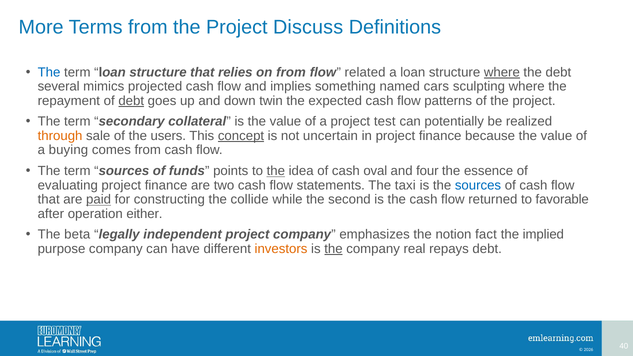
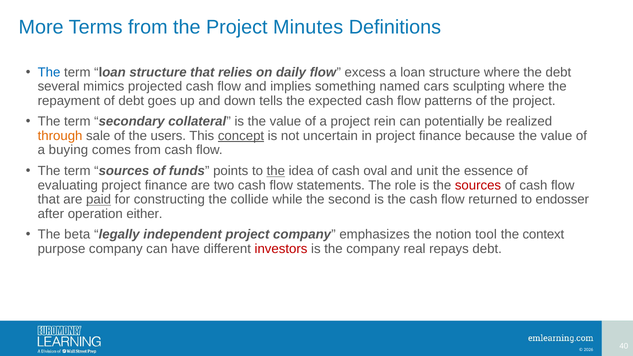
Discuss: Discuss -> Minutes
on from: from -> daily
related: related -> excess
where at (502, 72) underline: present -> none
debt at (131, 101) underline: present -> none
twin: twin -> tells
test: test -> rein
four: four -> unit
taxi: taxi -> role
sources at (478, 185) colour: blue -> red
favorable: favorable -> endosser
fact: fact -> tool
implied: implied -> context
investors colour: orange -> red
the at (333, 249) underline: present -> none
